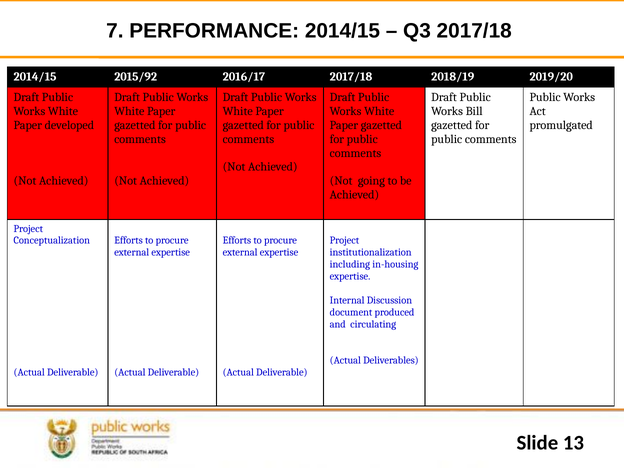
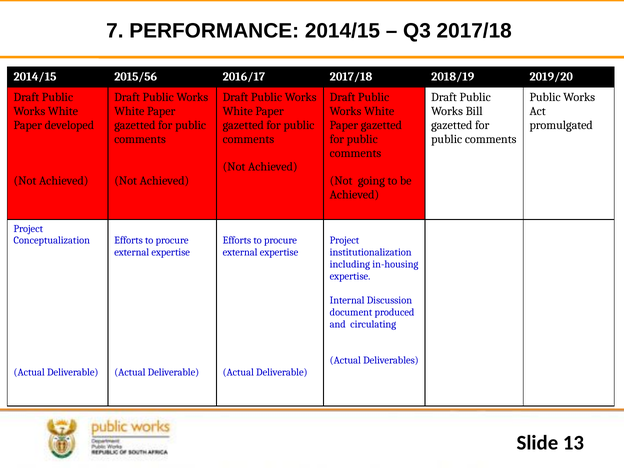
2015/92: 2015/92 -> 2015/56
